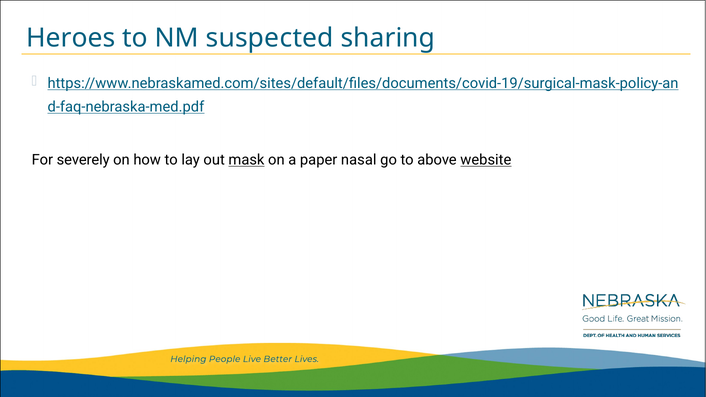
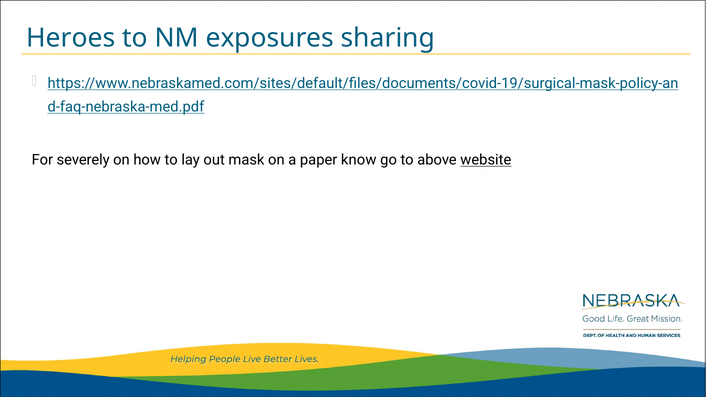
suspected: suspected -> exposures
mask underline: present -> none
nasal: nasal -> know
